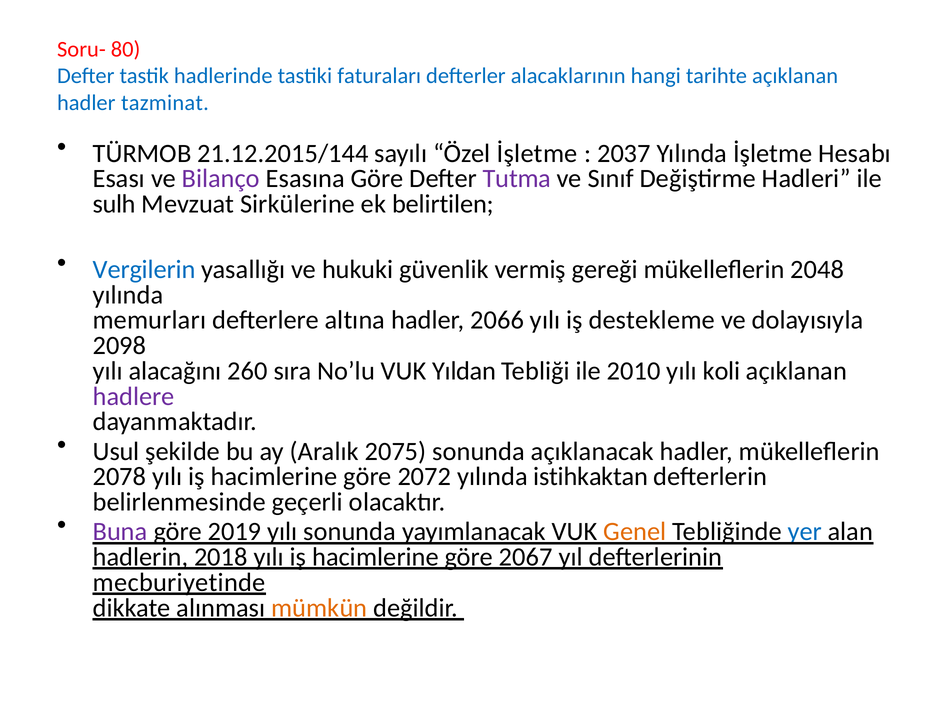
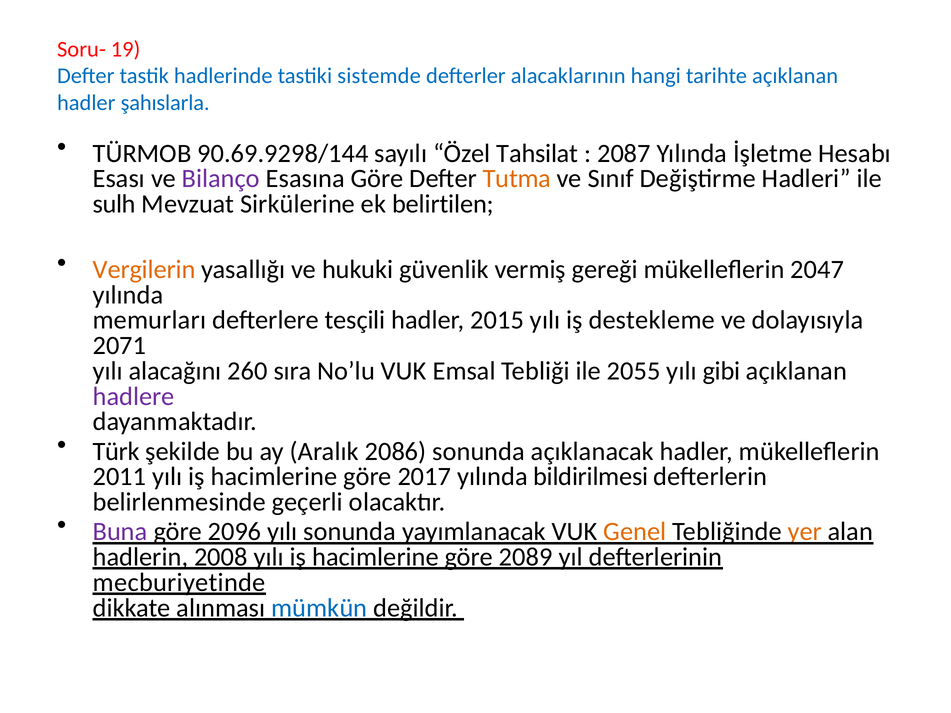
80: 80 -> 19
faturaları: faturaları -> sistemde
tazminat: tazminat -> şahıslarla
21.12.2015/144: 21.12.2015/144 -> 90.69.9298/144
Özel İşletme: İşletme -> Tahsilat
2037: 2037 -> 2087
Tutma colour: purple -> orange
Vergilerin colour: blue -> orange
2048: 2048 -> 2047
altına: altına -> tesçili
2066: 2066 -> 2015
2098: 2098 -> 2071
Yıldan: Yıldan -> Emsal
2010: 2010 -> 2055
koli: koli -> gibi
Usul: Usul -> Türk
2075: 2075 -> 2086
2078: 2078 -> 2011
2072: 2072 -> 2017
istihkaktan: istihkaktan -> bildirilmesi
2019: 2019 -> 2096
yer colour: blue -> orange
2018: 2018 -> 2008
2067: 2067 -> 2089
mümkün colour: orange -> blue
